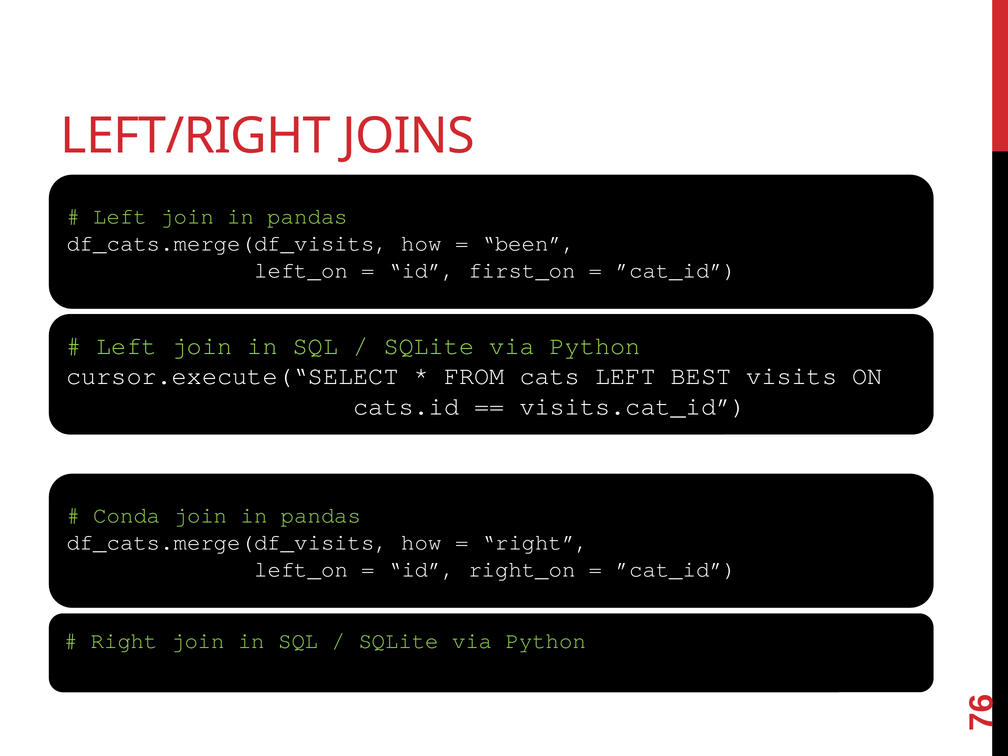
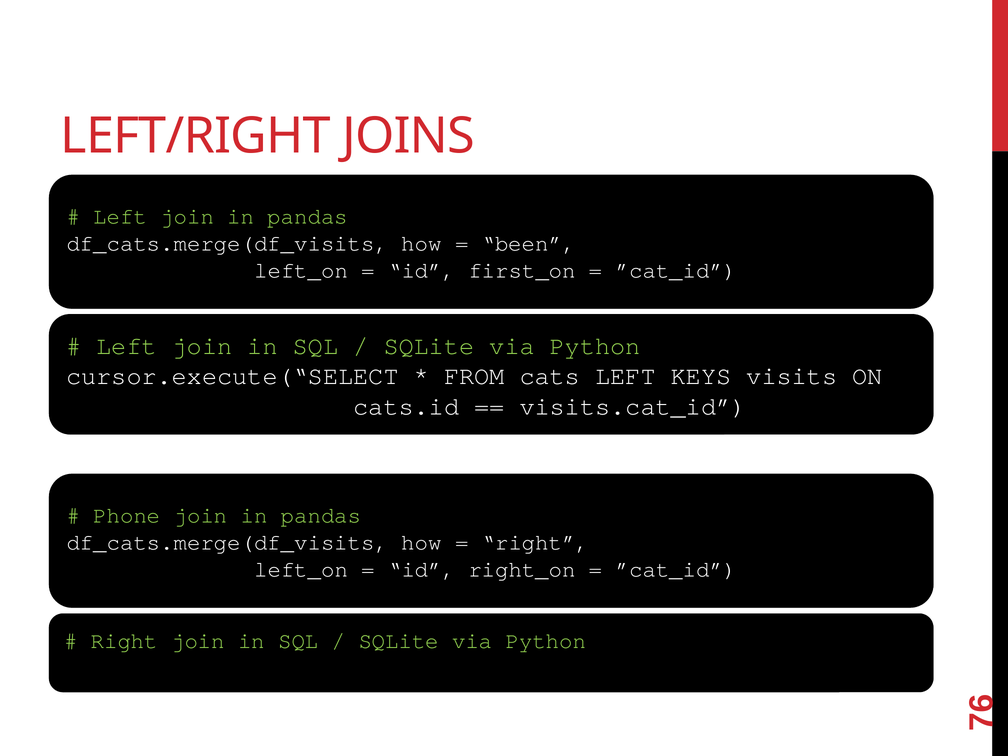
BEST: BEST -> KEYS
Conda: Conda -> Phone
